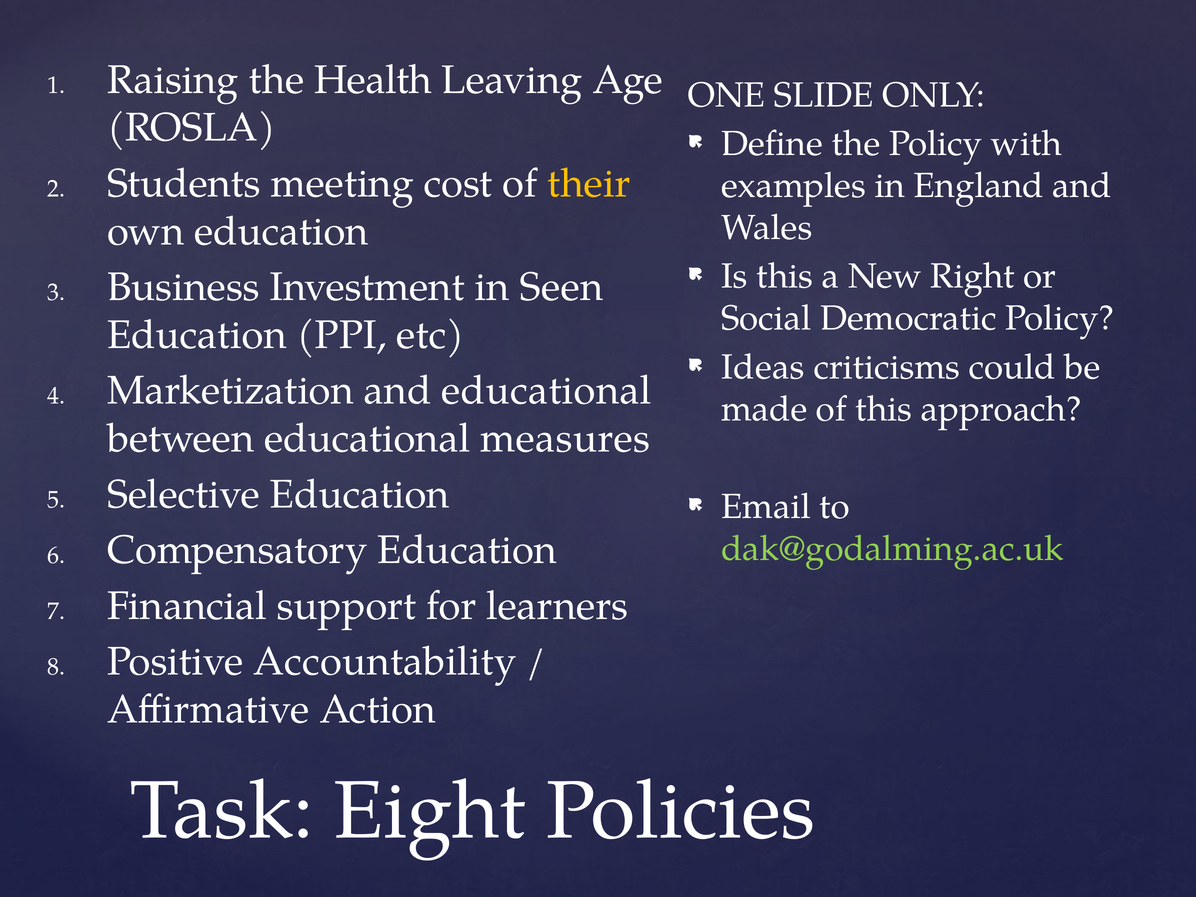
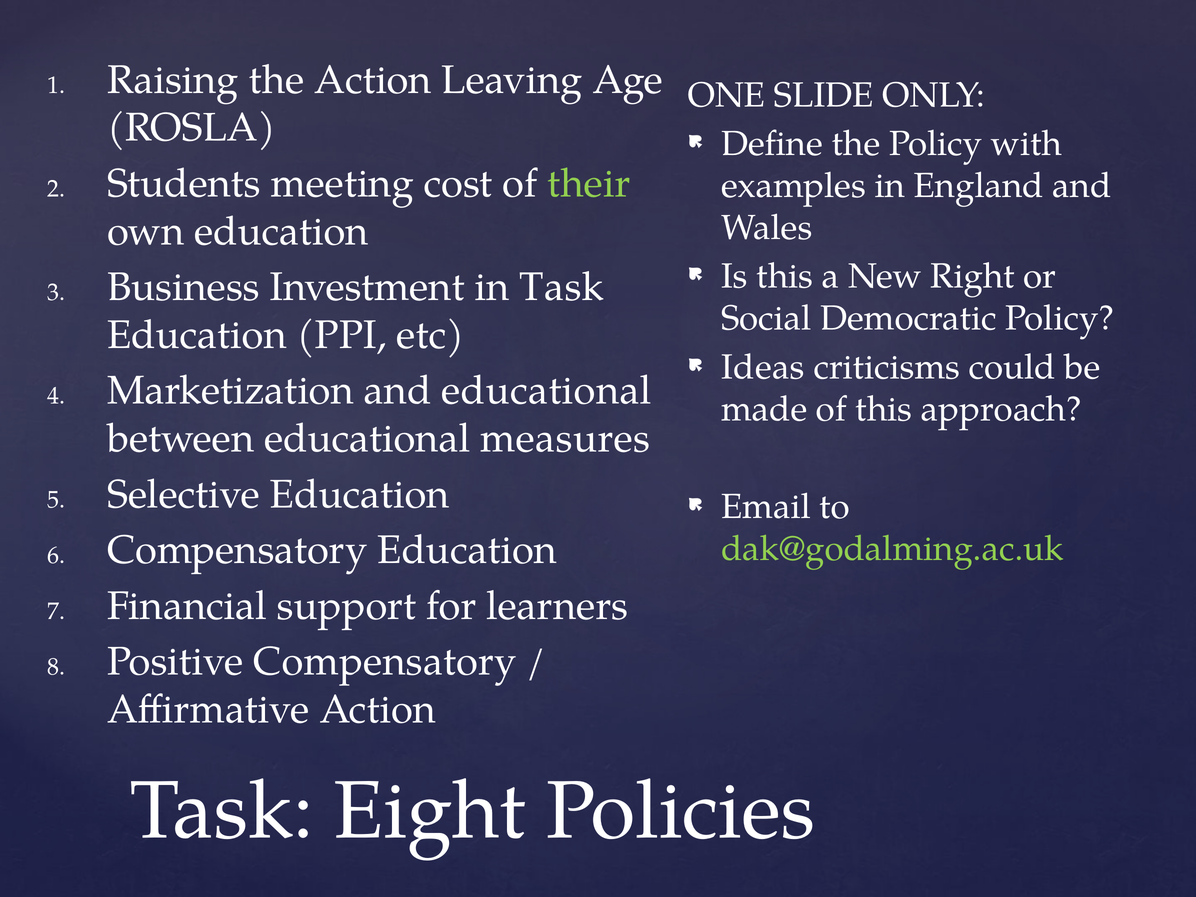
the Health: Health -> Action
their colour: yellow -> light green
in Seen: Seen -> Task
Positive Accountability: Accountability -> Compensatory
